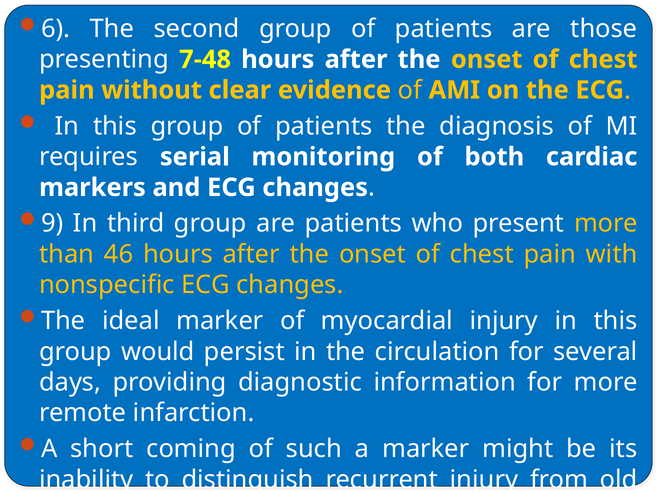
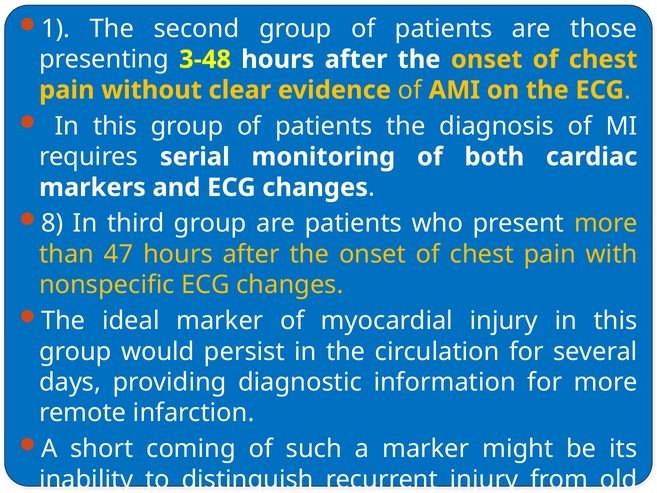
6: 6 -> 1
7-48: 7-48 -> 3-48
9: 9 -> 8
46: 46 -> 47
